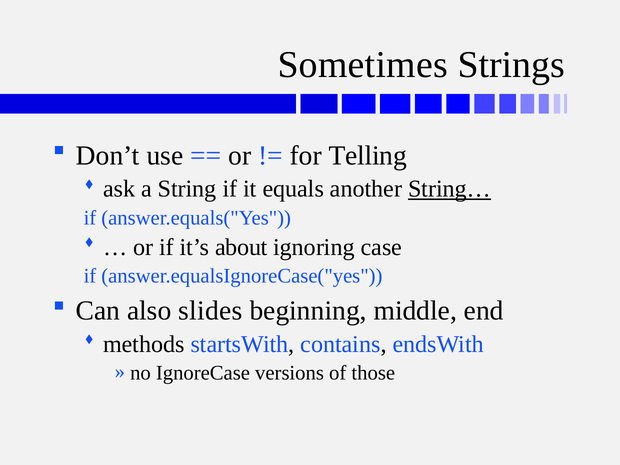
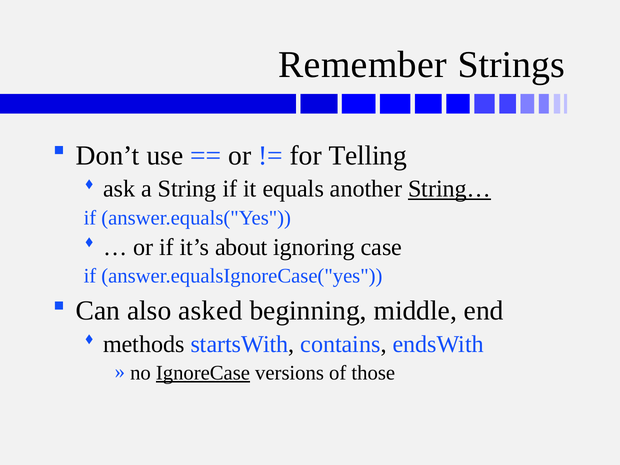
Sometimes: Sometimes -> Remember
slides: slides -> asked
IgnoreCase underline: none -> present
